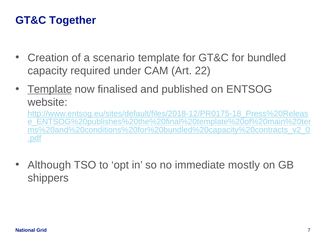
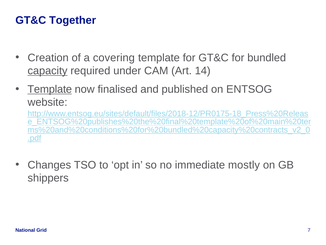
scenario: scenario -> covering
capacity underline: none -> present
22: 22 -> 14
Although: Although -> Changes
